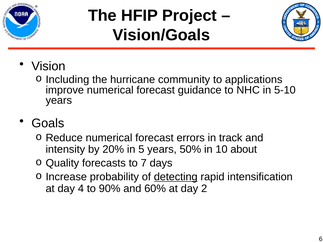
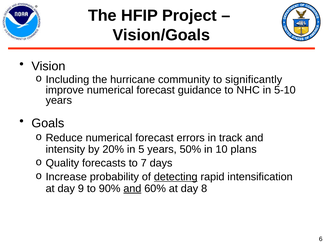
applications: applications -> significantly
about: about -> plans
4: 4 -> 9
and at (132, 189) underline: none -> present
2: 2 -> 8
